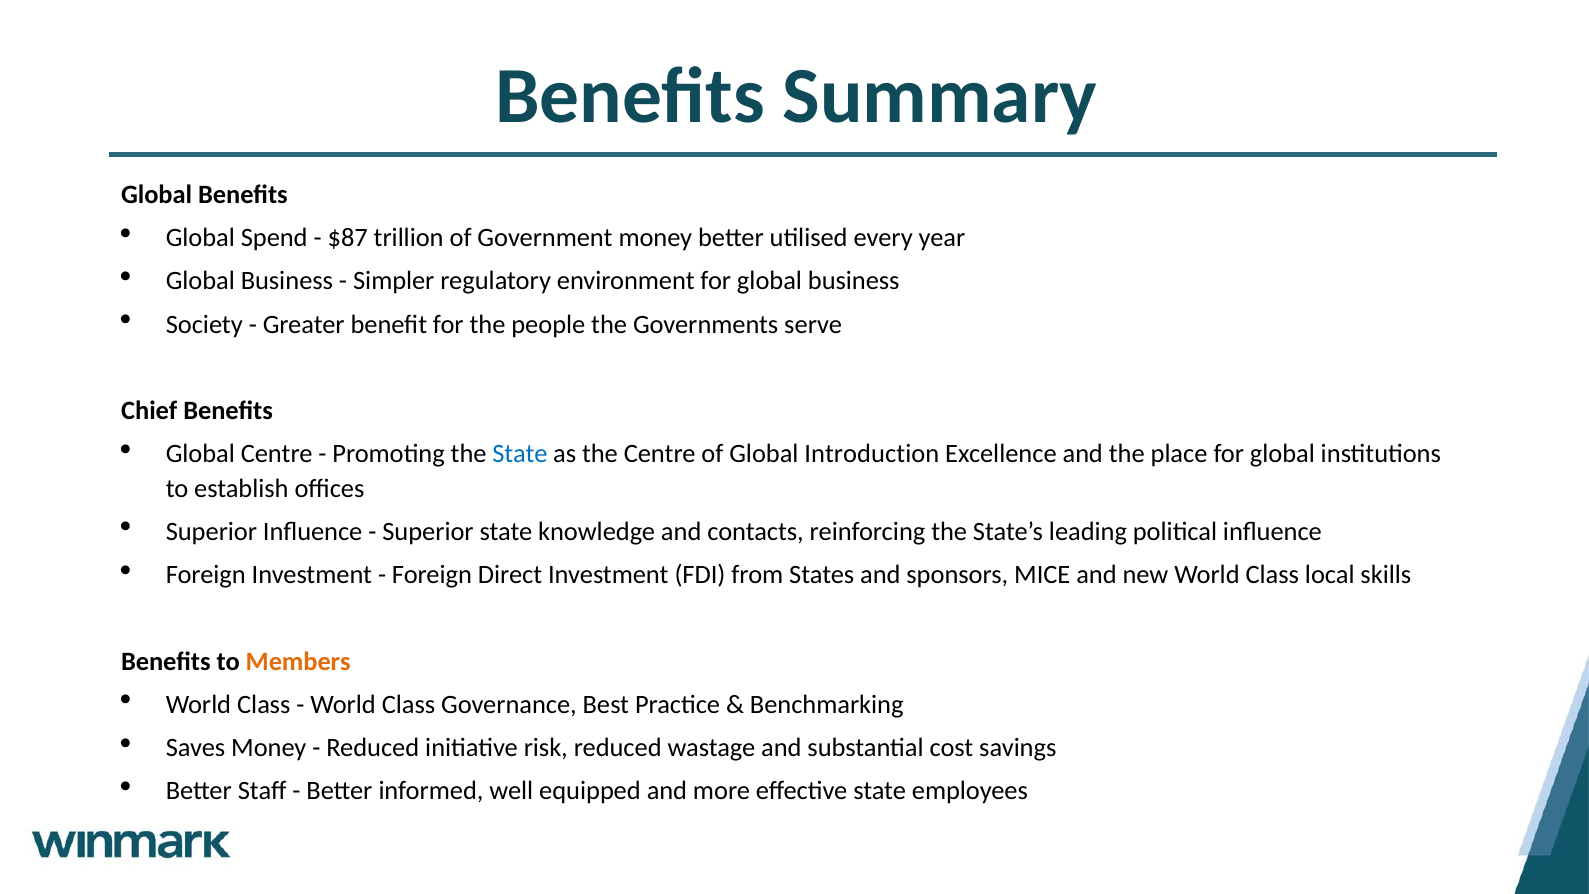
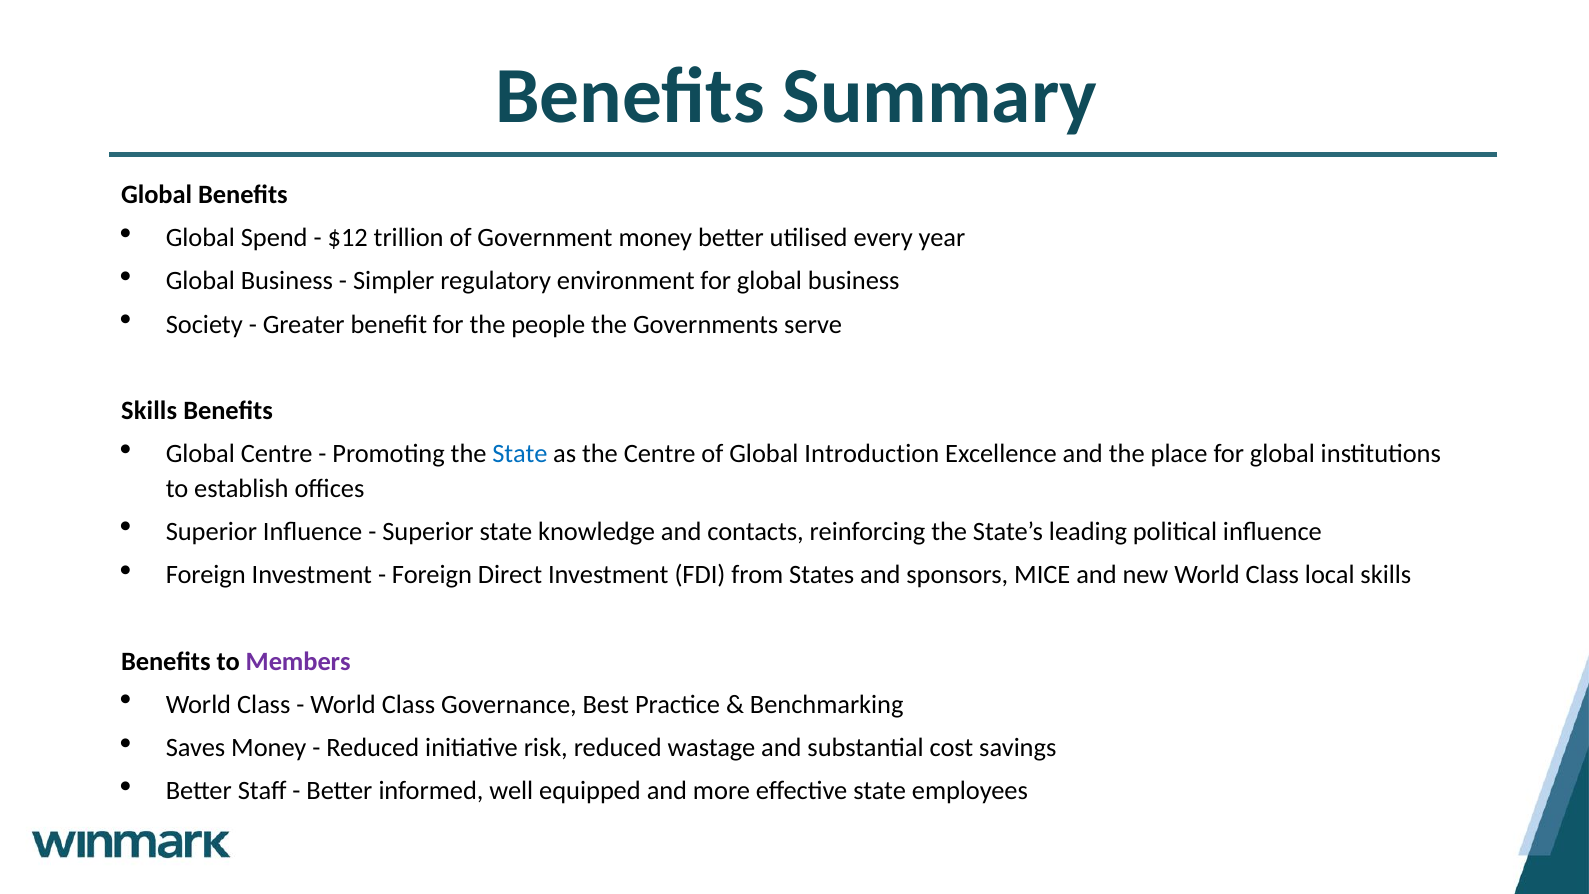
$87: $87 -> $12
Chief at (149, 411): Chief -> Skills
Members colour: orange -> purple
